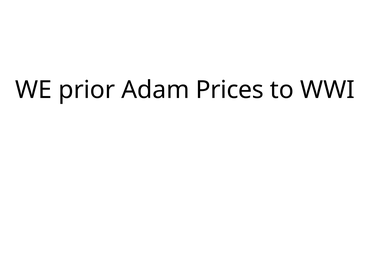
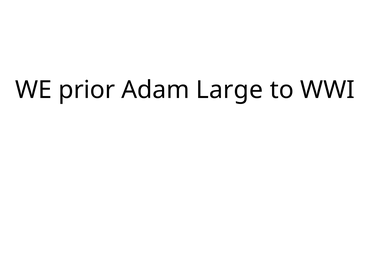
Prices: Prices -> Large
